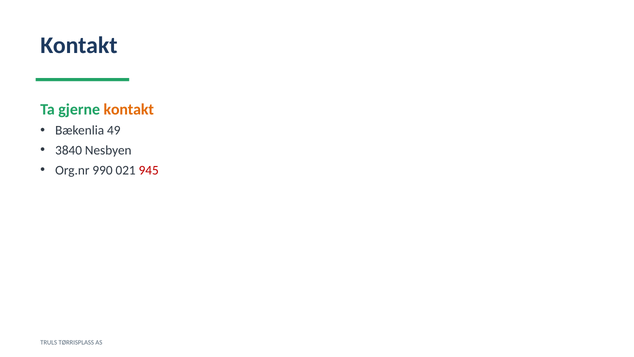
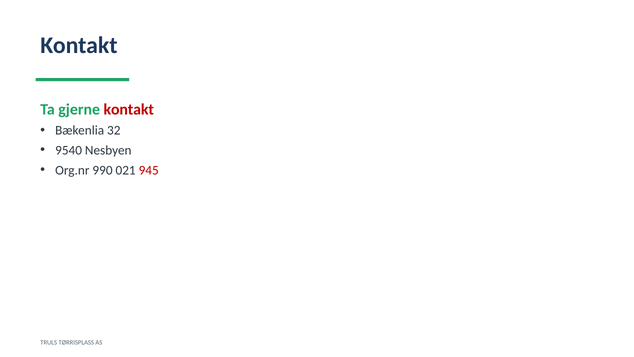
kontakt at (129, 109) colour: orange -> red
49: 49 -> 32
3840: 3840 -> 9540
